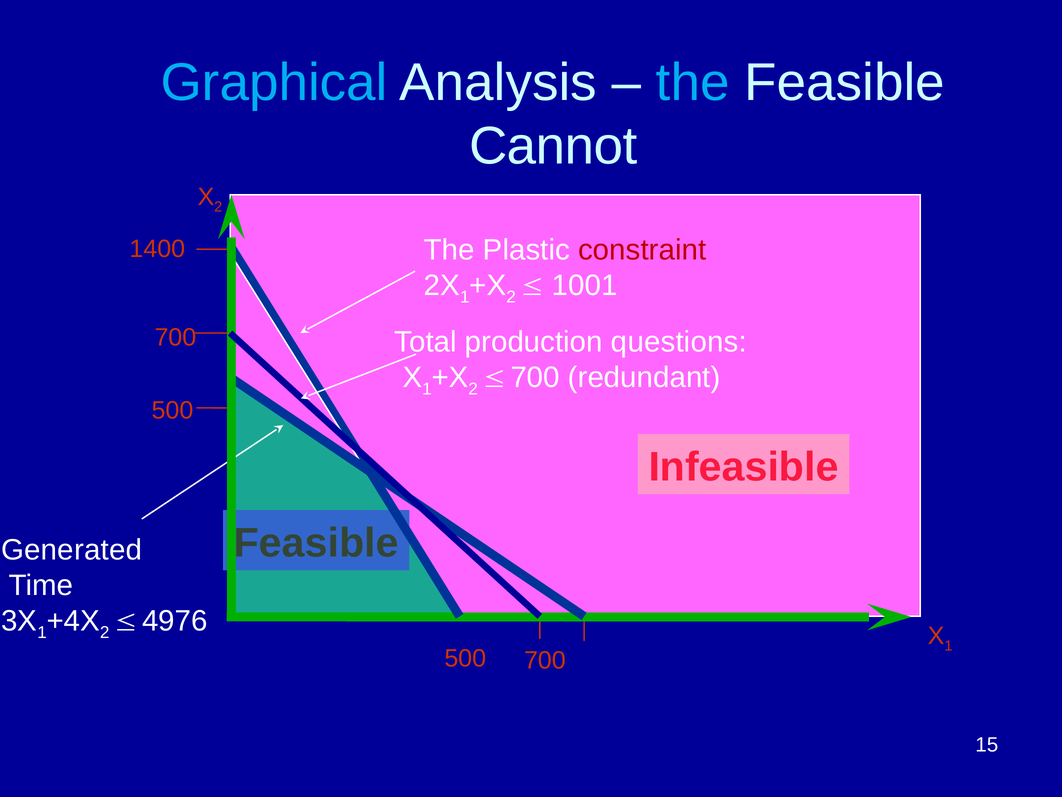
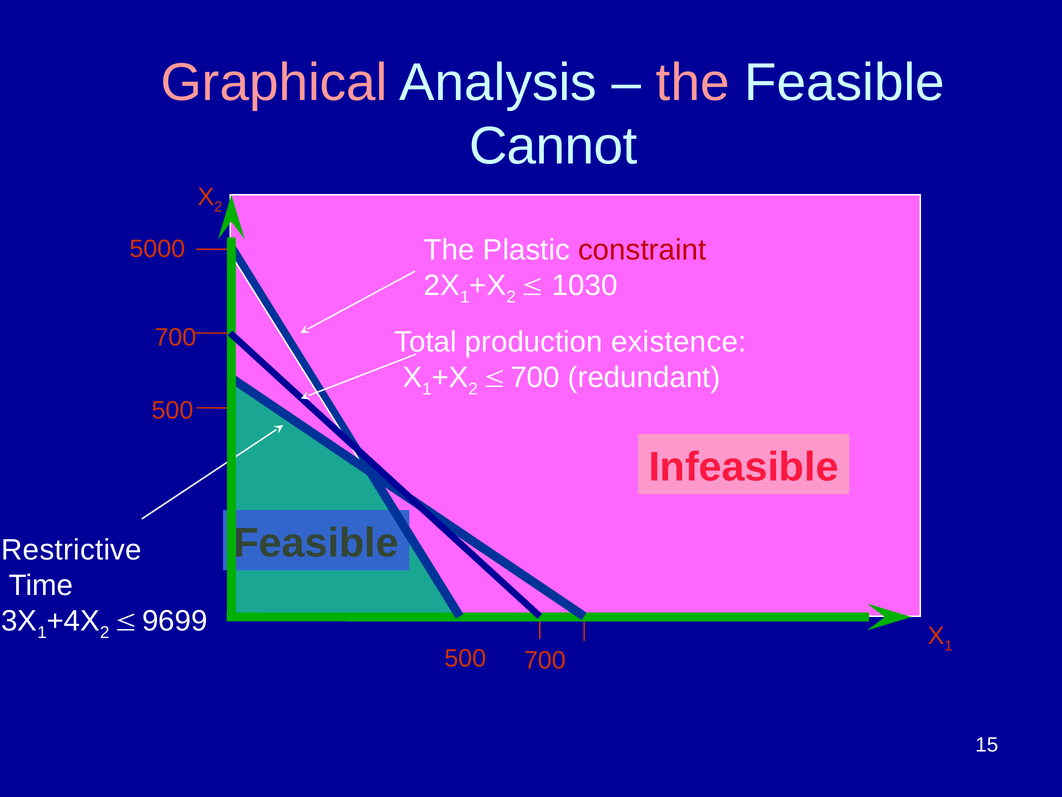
Graphical colour: light blue -> pink
the at (693, 82) colour: light blue -> pink
1400: 1400 -> 5000
1001: 1001 -> 1030
questions: questions -> existence
Generated: Generated -> Restrictive
4976: 4976 -> 9699
